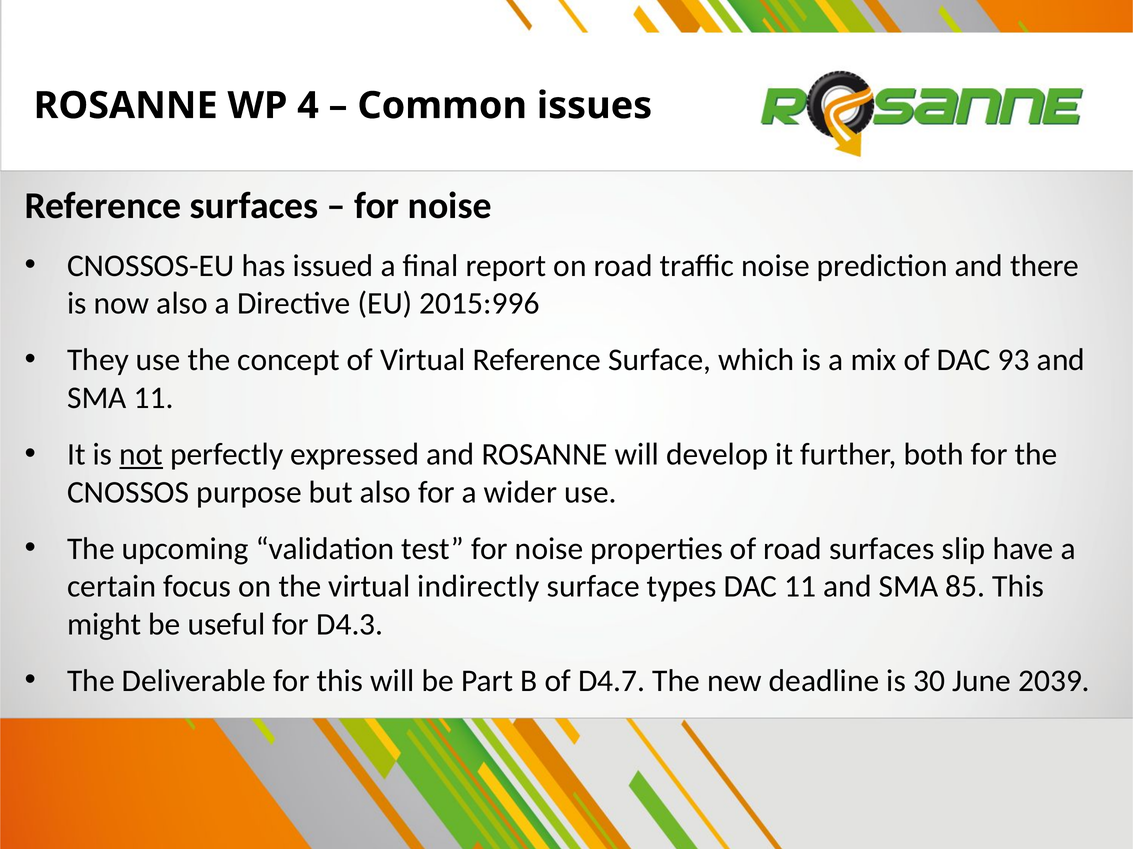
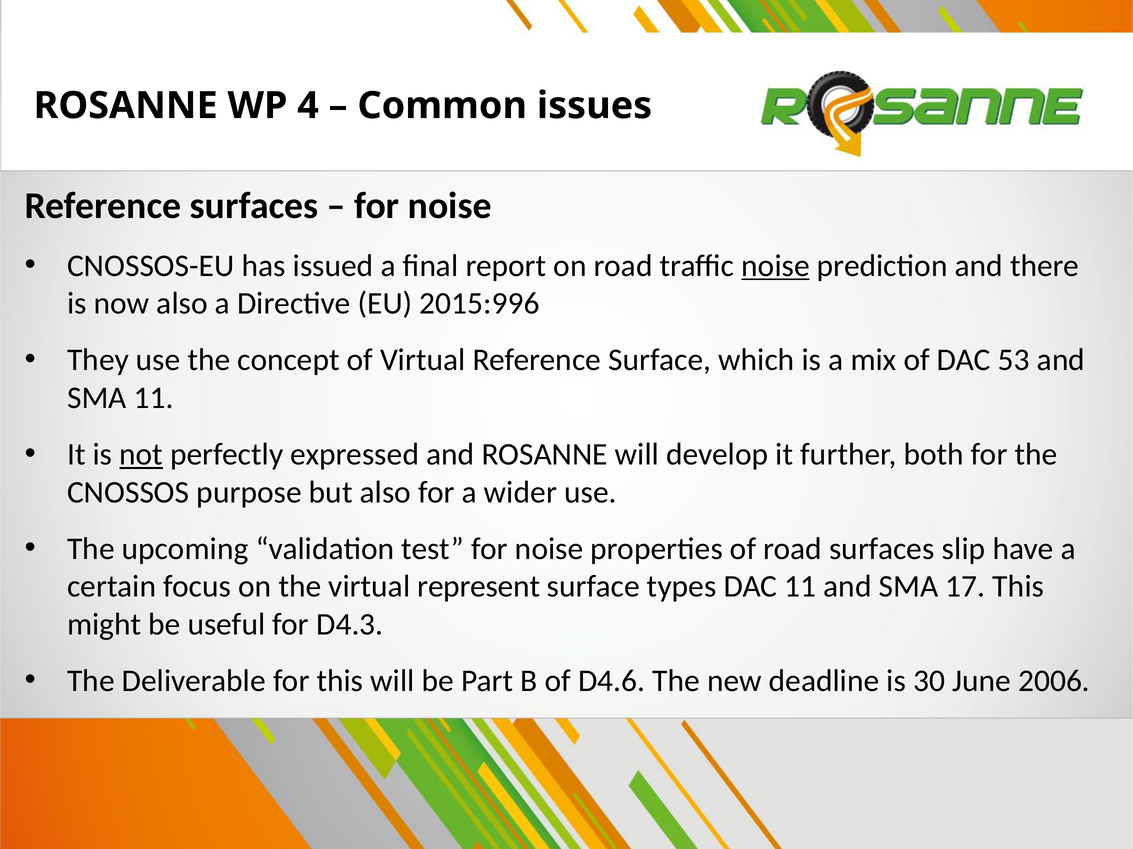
noise at (776, 266) underline: none -> present
93: 93 -> 53
indirectly: indirectly -> represent
85: 85 -> 17
D4.7: D4.7 -> D4.6
2039: 2039 -> 2006
